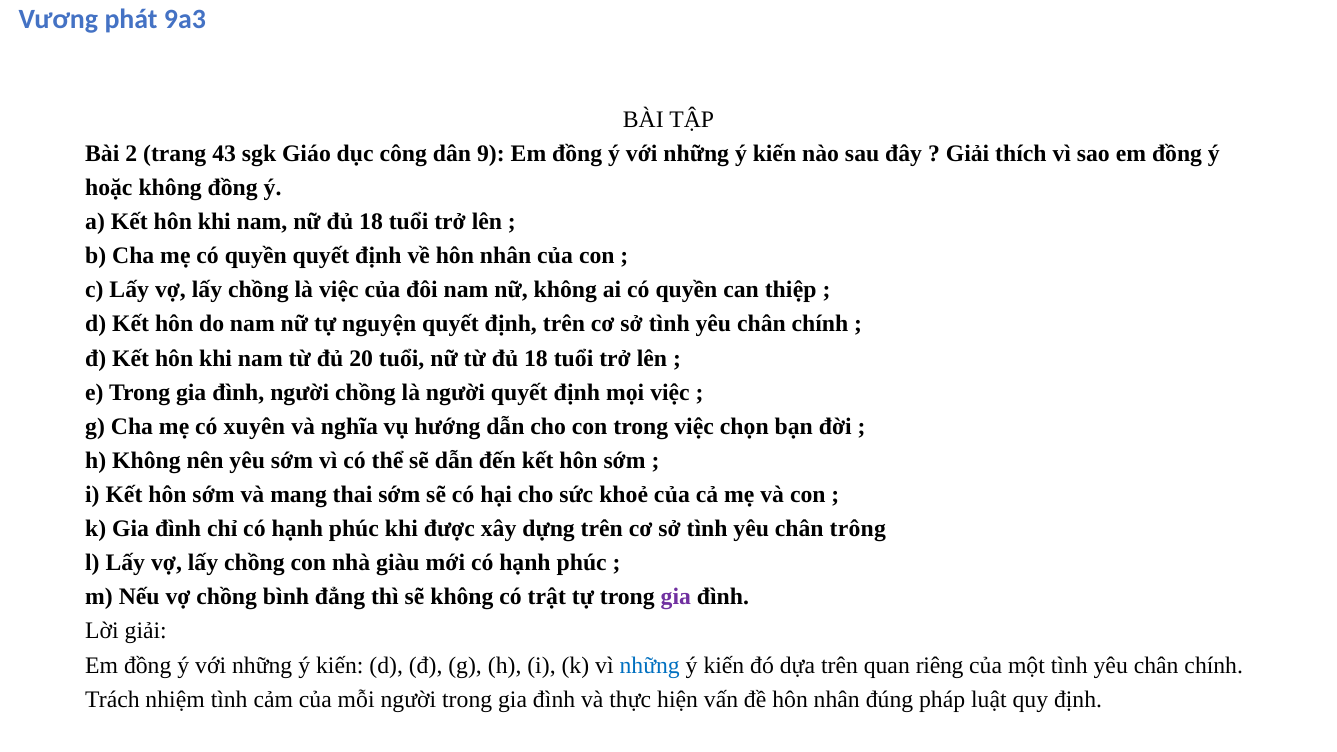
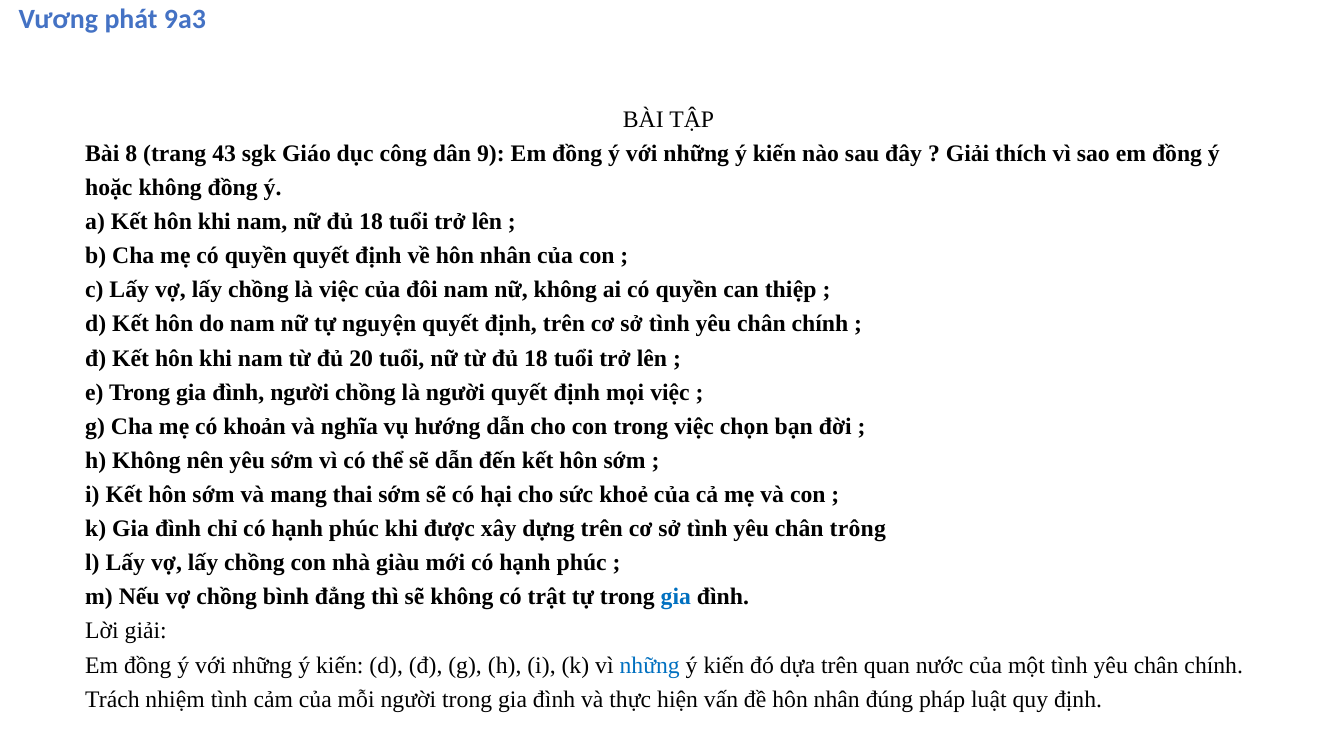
2: 2 -> 8
xuyên: xuyên -> khoản
gia at (676, 597) colour: purple -> blue
riêng: riêng -> nước
